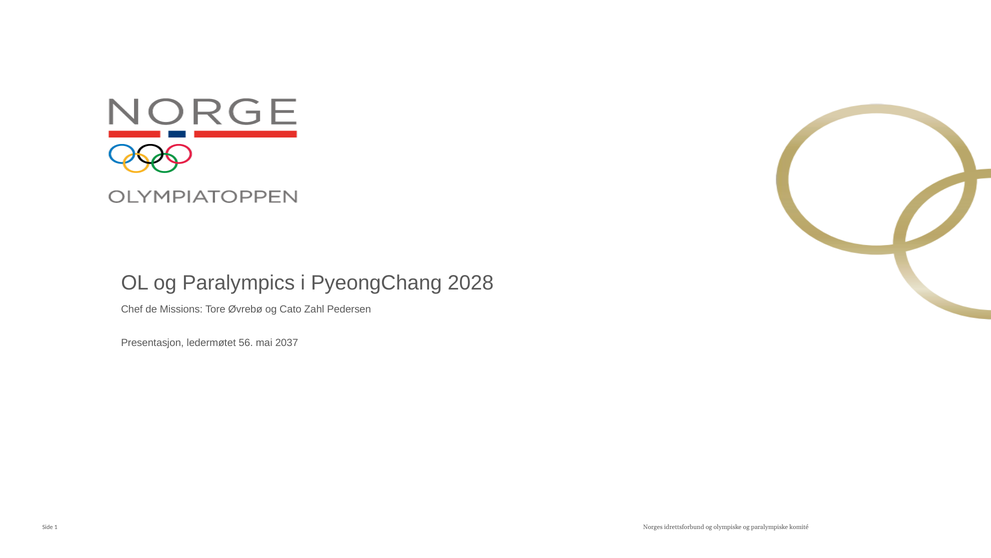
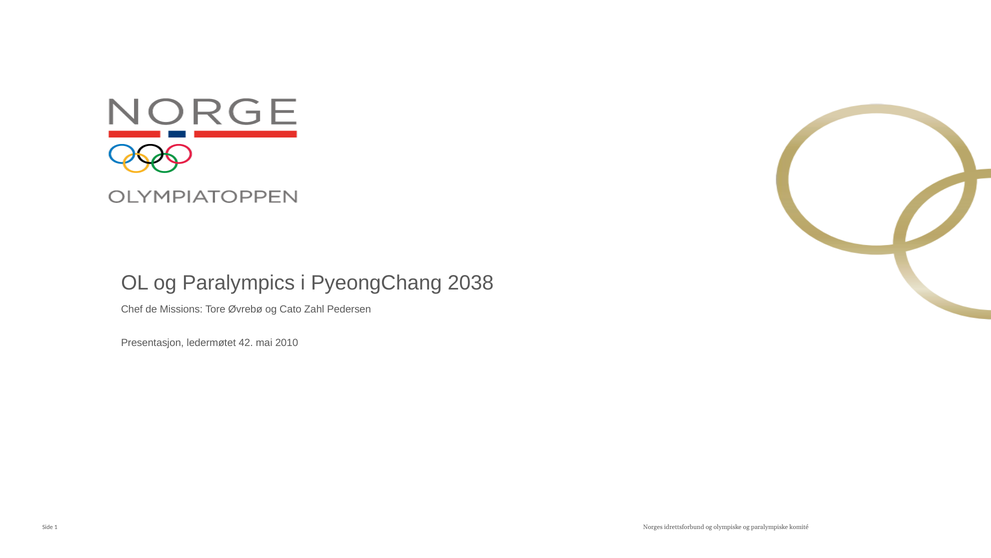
2028: 2028 -> 2038
56: 56 -> 42
2037: 2037 -> 2010
